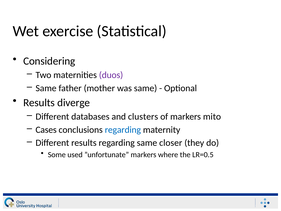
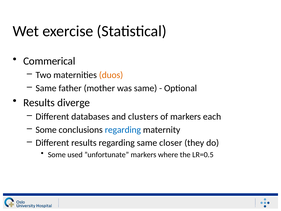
Considering: Considering -> Commerical
duos colour: purple -> orange
mito: mito -> each
Cases at (46, 130): Cases -> Some
